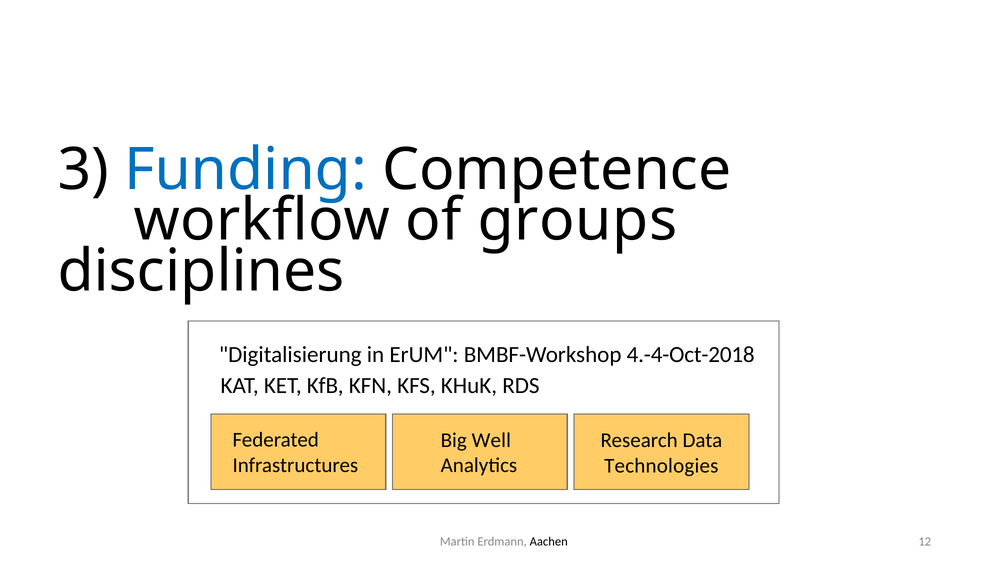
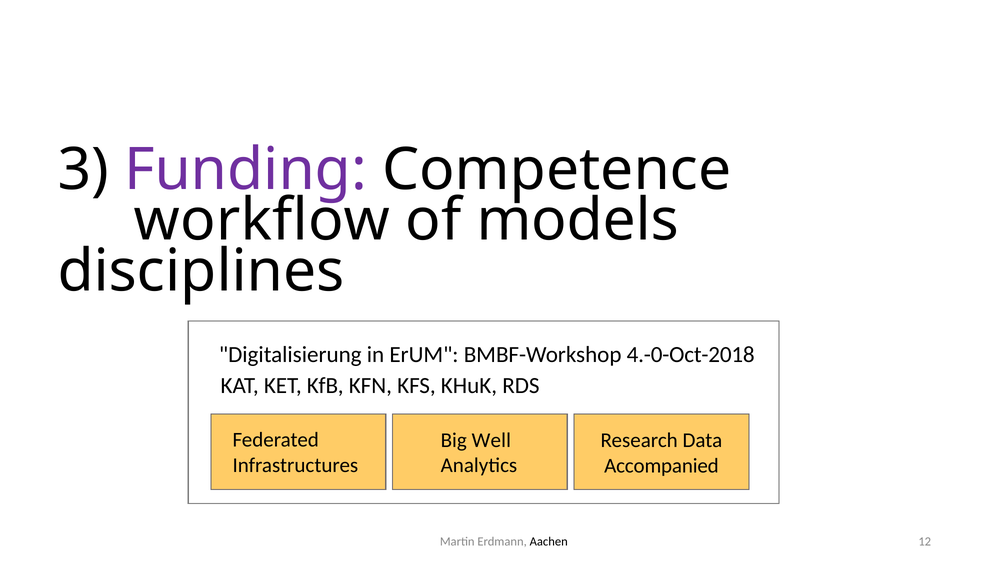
Funding colour: blue -> purple
groups: groups -> models
4.-4-Oct-2018: 4.-4-Oct-2018 -> 4.-0-Oct-2018
Technologies: Technologies -> Accompanied
